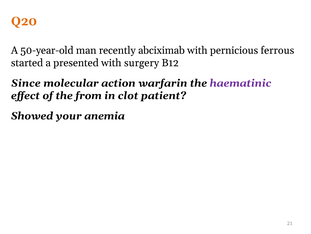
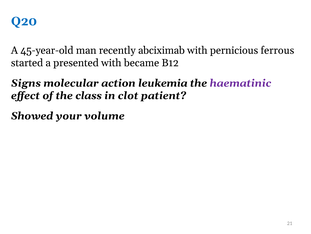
Q20 colour: orange -> blue
50-year-old: 50-year-old -> 45-year-old
surgery: surgery -> became
Since: Since -> Signs
warfarin: warfarin -> leukemia
from: from -> class
anemia: anemia -> volume
